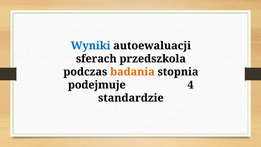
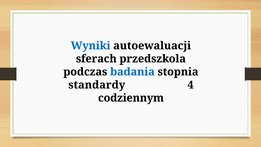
badania colour: orange -> blue
podejmuje: podejmuje -> standardy
standardzie: standardzie -> codziennym
